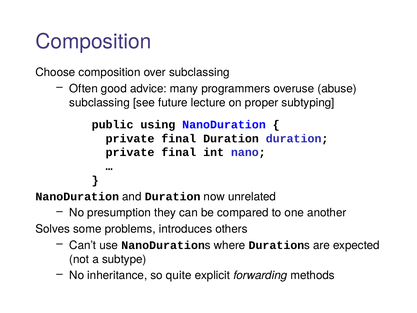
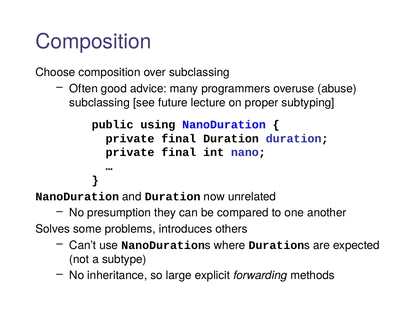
quite: quite -> large
